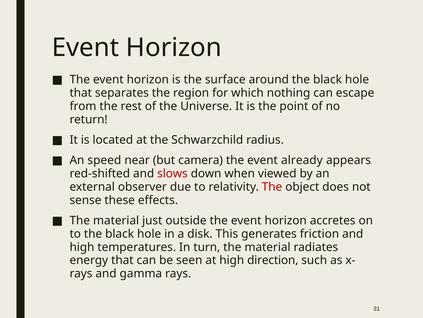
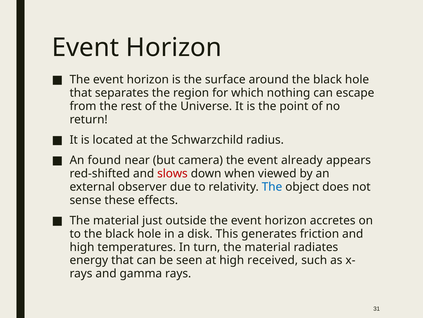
speed: speed -> found
The at (272, 186) colour: red -> blue
direction: direction -> received
